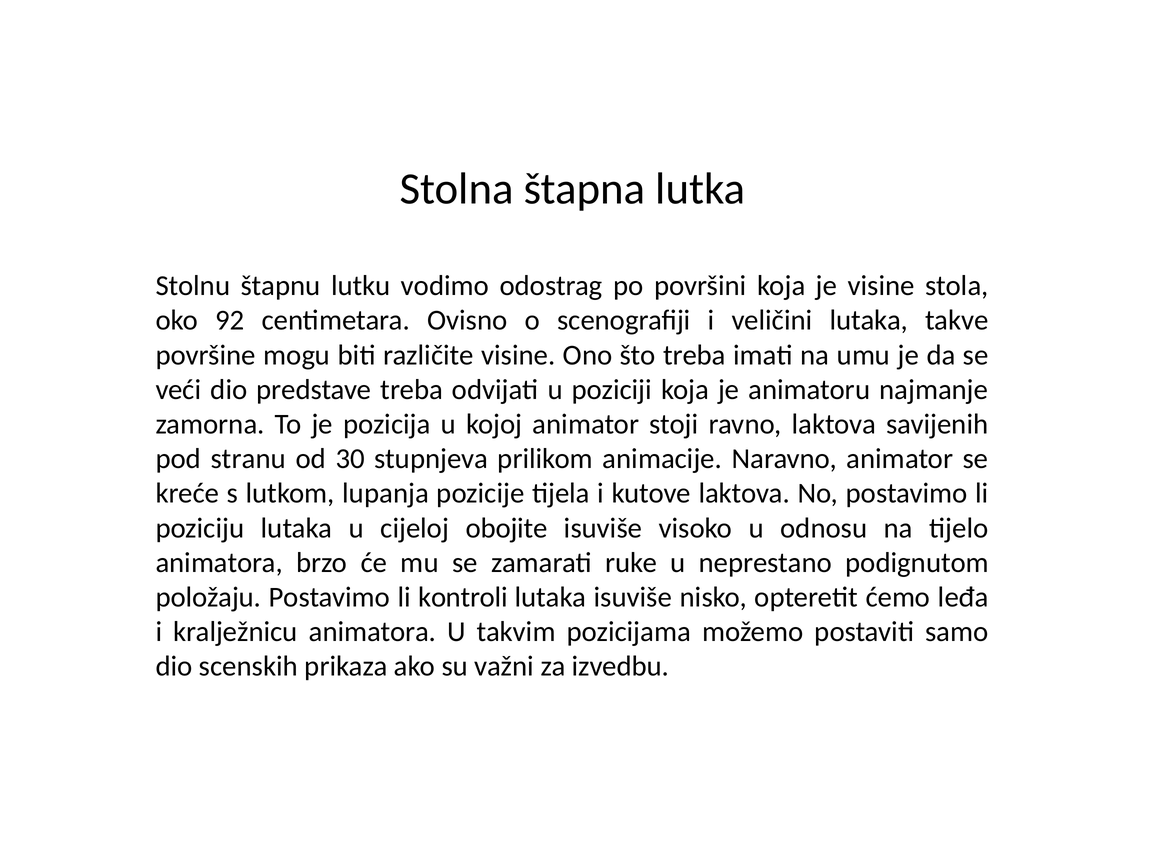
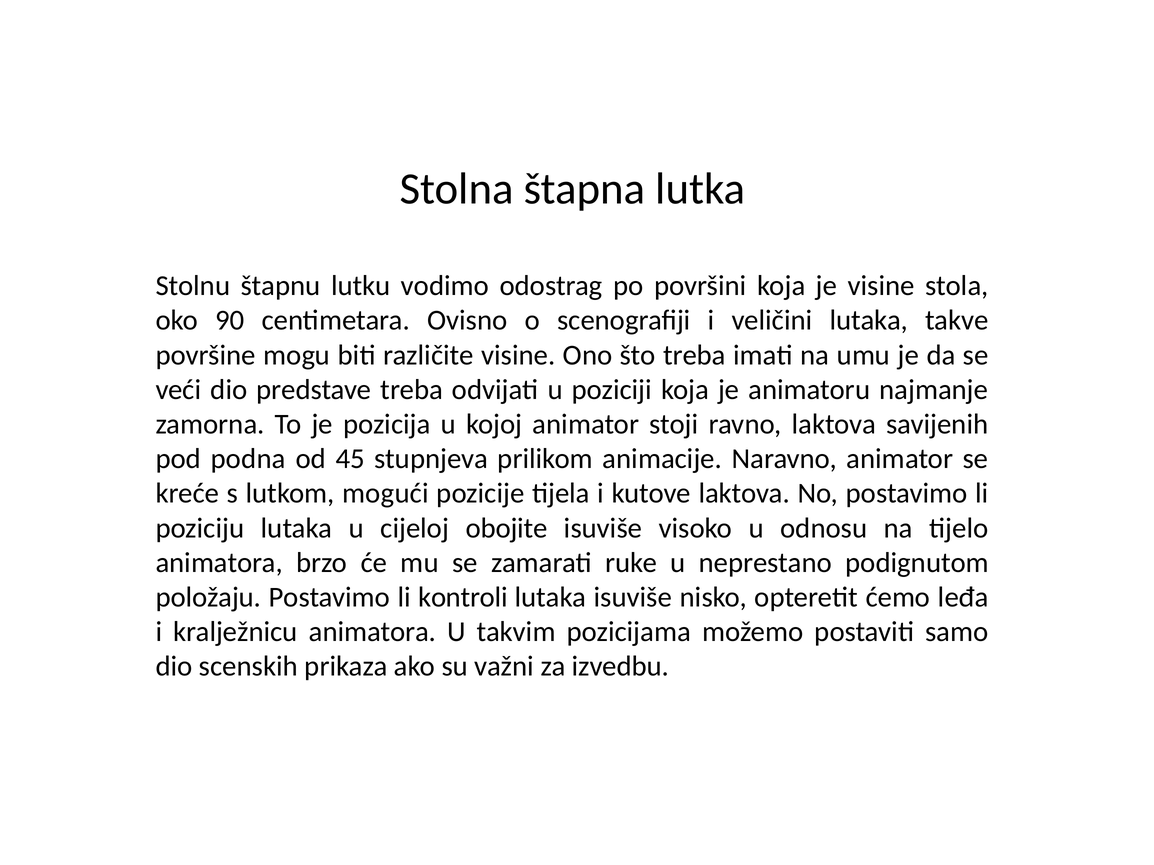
92: 92 -> 90
stranu: stranu -> podna
30: 30 -> 45
lupanja: lupanja -> mogući
